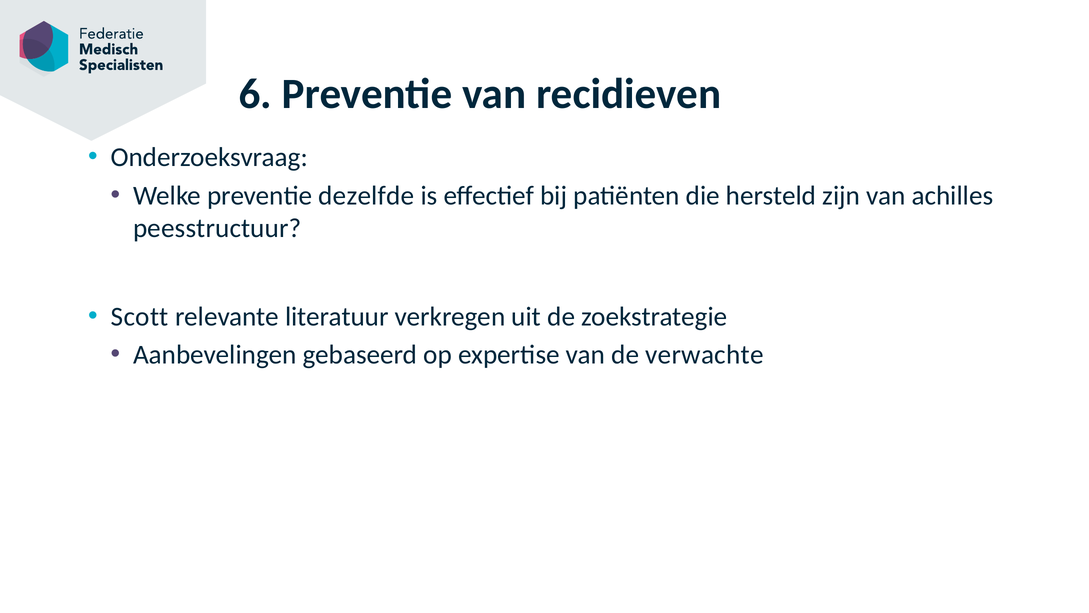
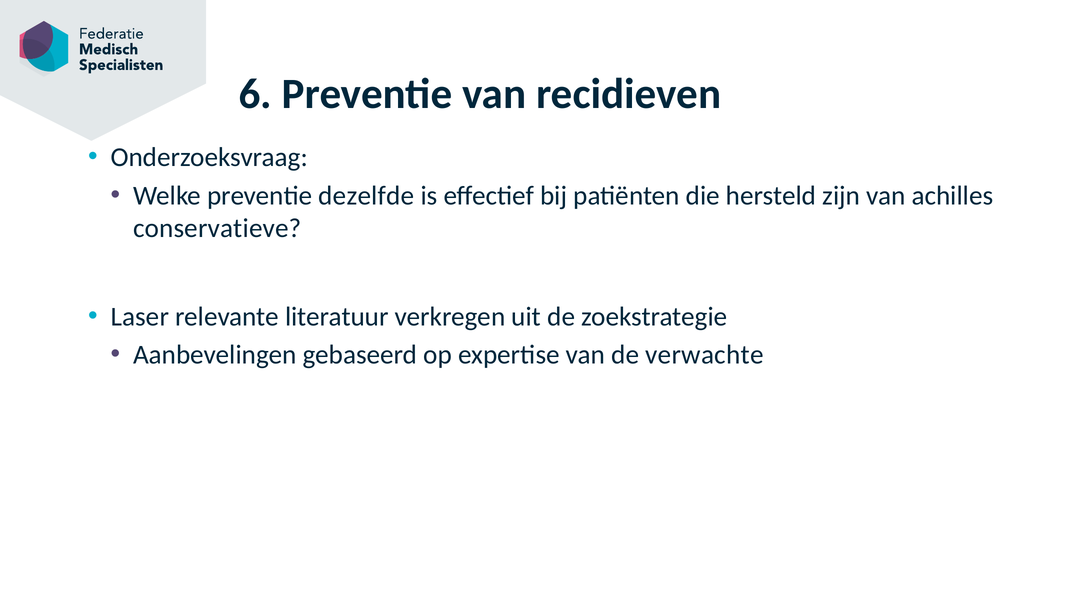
peesstructuur: peesstructuur -> conservatieve
Scott: Scott -> Laser
